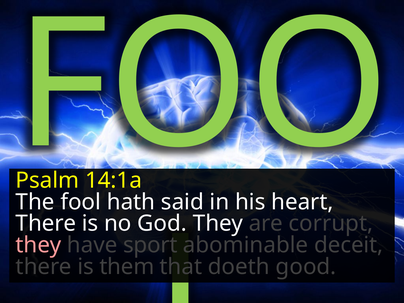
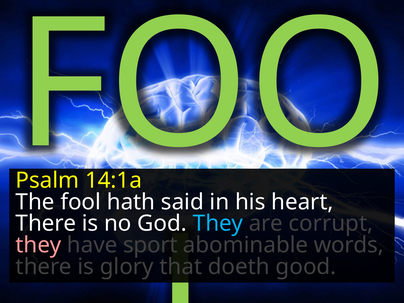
They at (218, 224) colour: white -> light blue
deceit: deceit -> words
them: them -> glory
